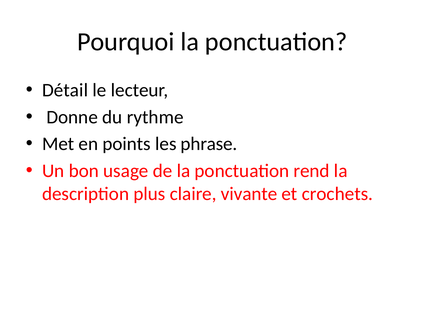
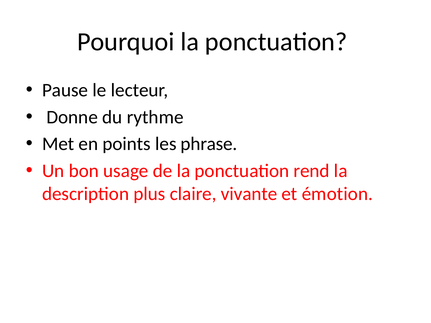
Détail: Détail -> Pause
crochets: crochets -> émotion
